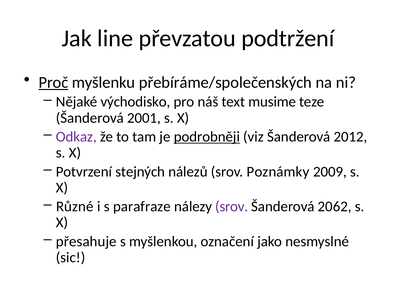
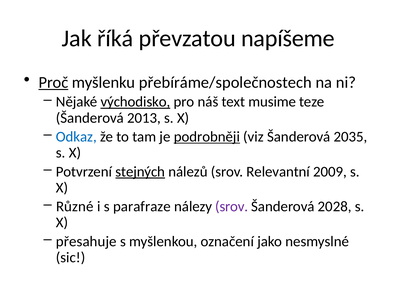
line: line -> říká
podtržení: podtržení -> napíšeme
přebíráme/společenských: přebíráme/společenských -> přebíráme/společnostech
východisko underline: none -> present
2001: 2001 -> 2013
Odkaz colour: purple -> blue
2012: 2012 -> 2035
stejných underline: none -> present
Poznámky: Poznámky -> Relevantní
2062: 2062 -> 2028
